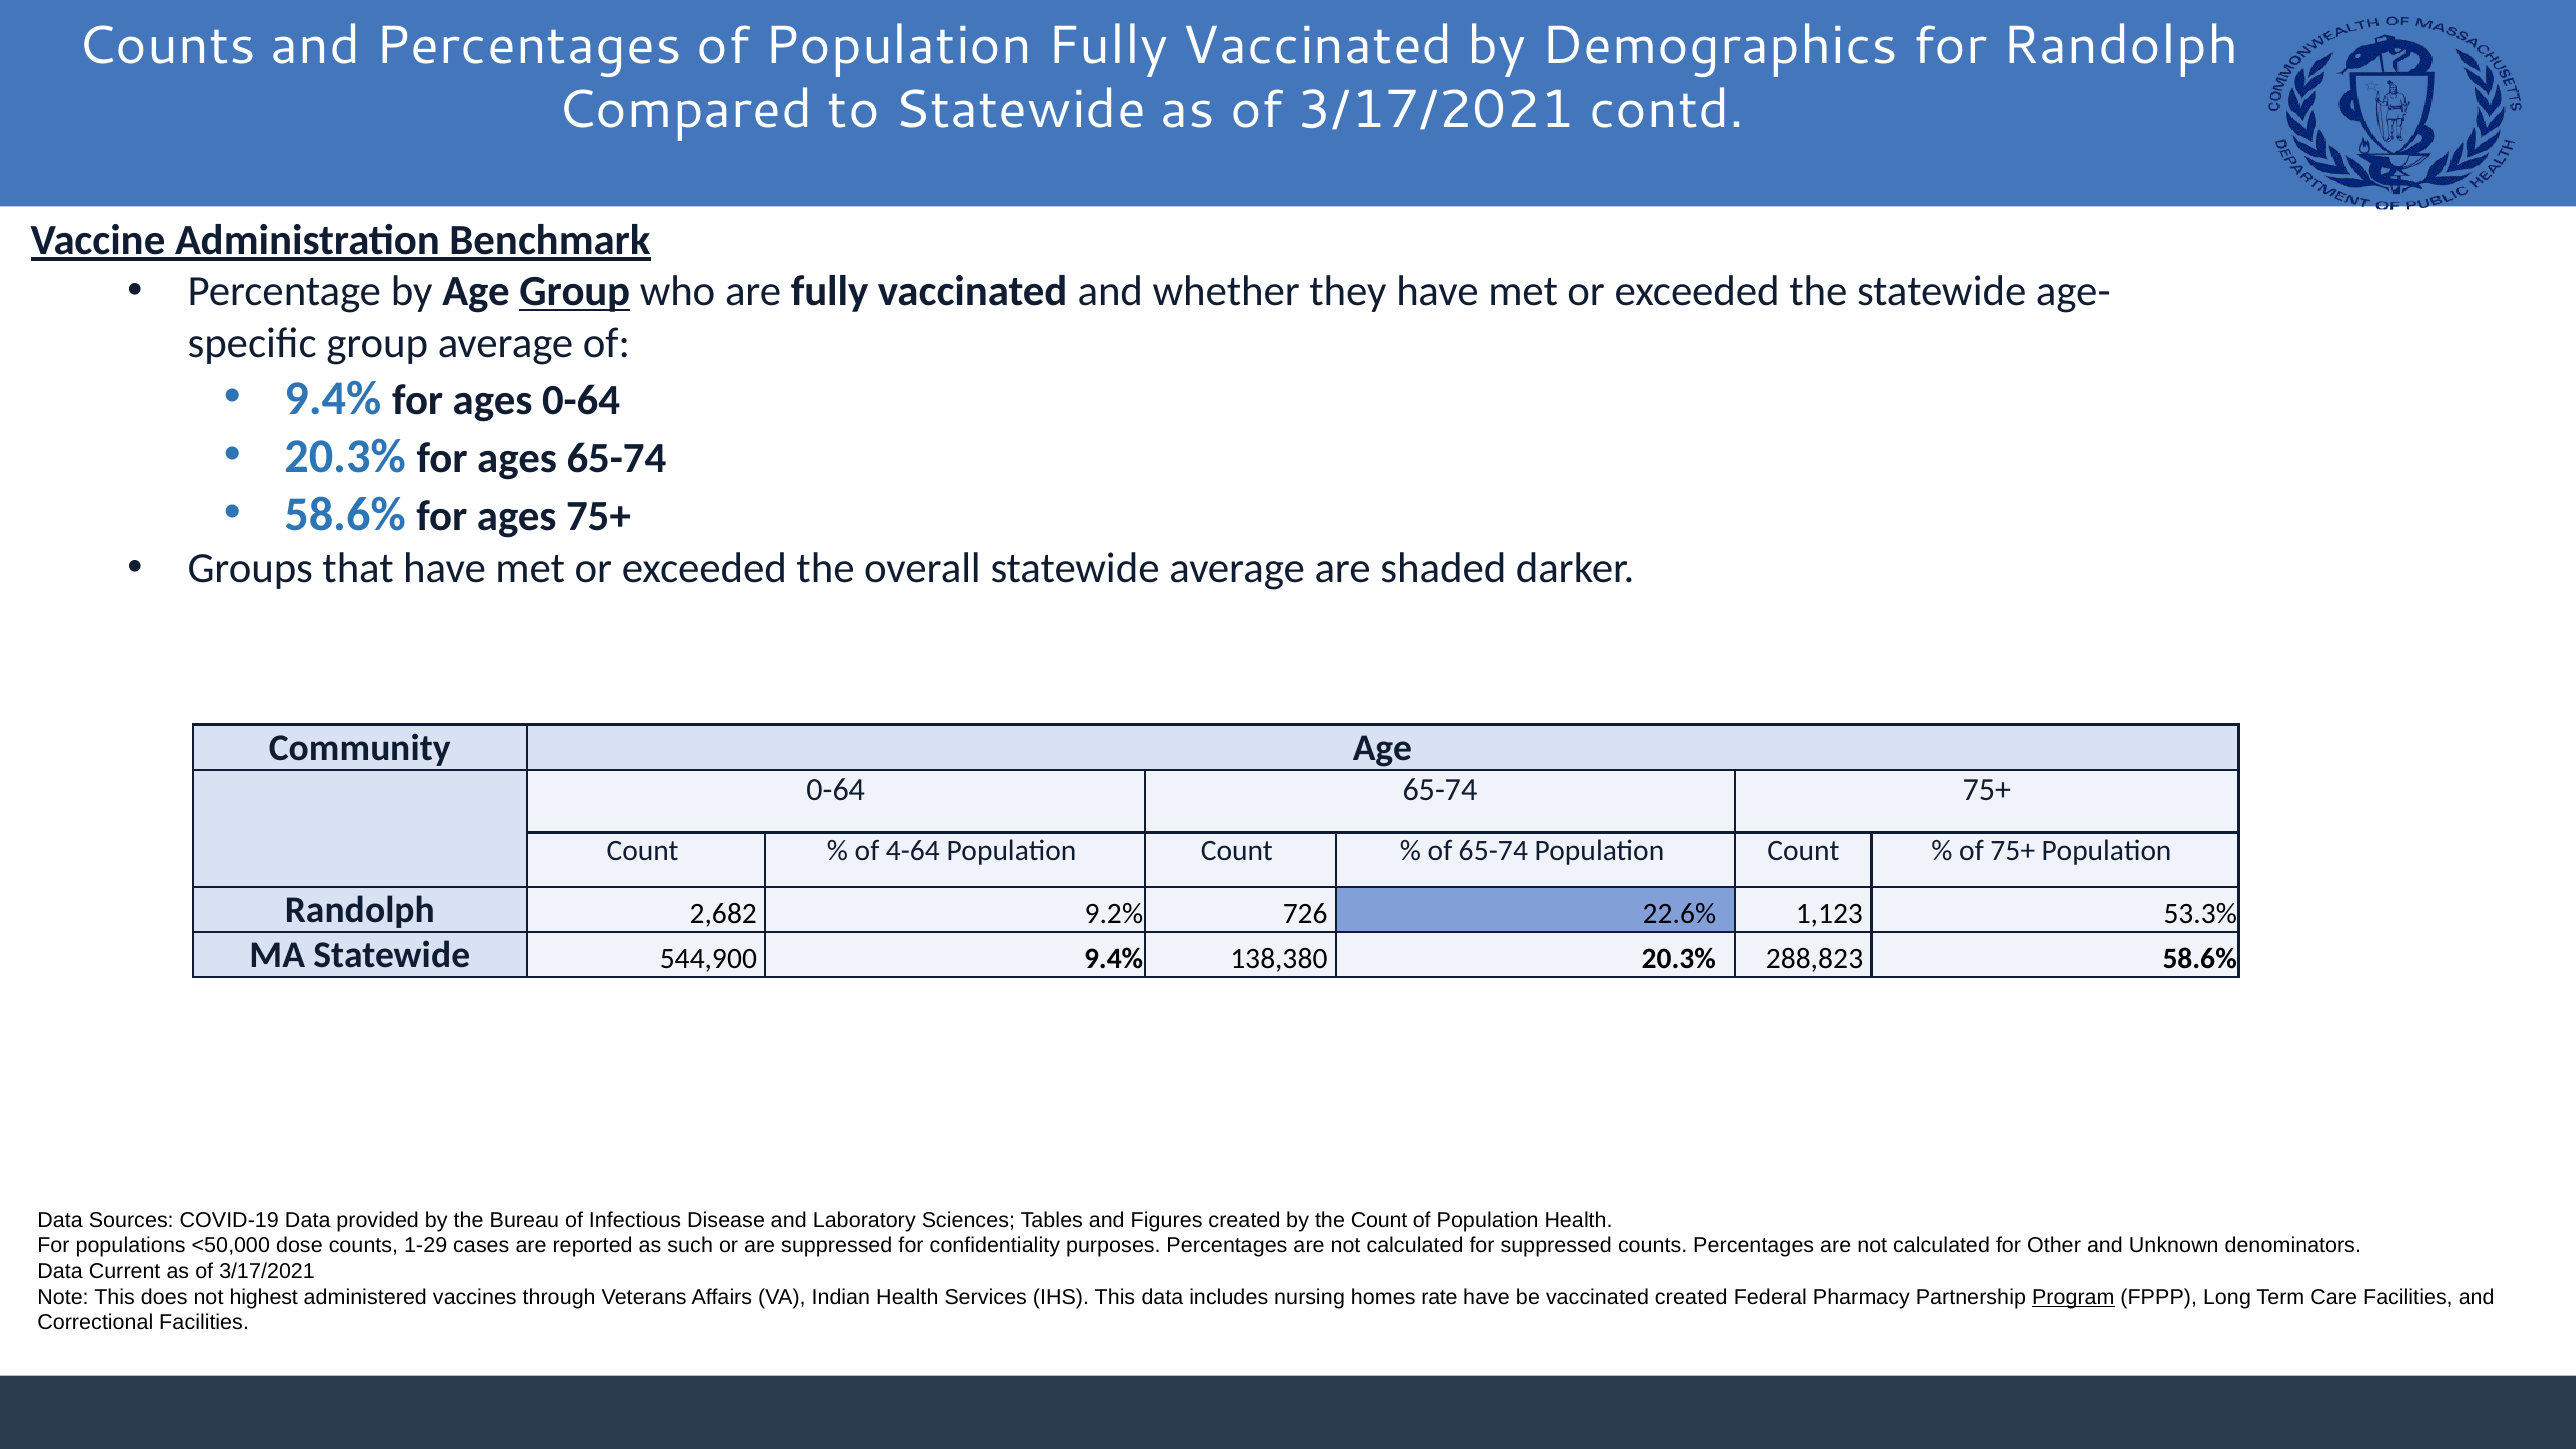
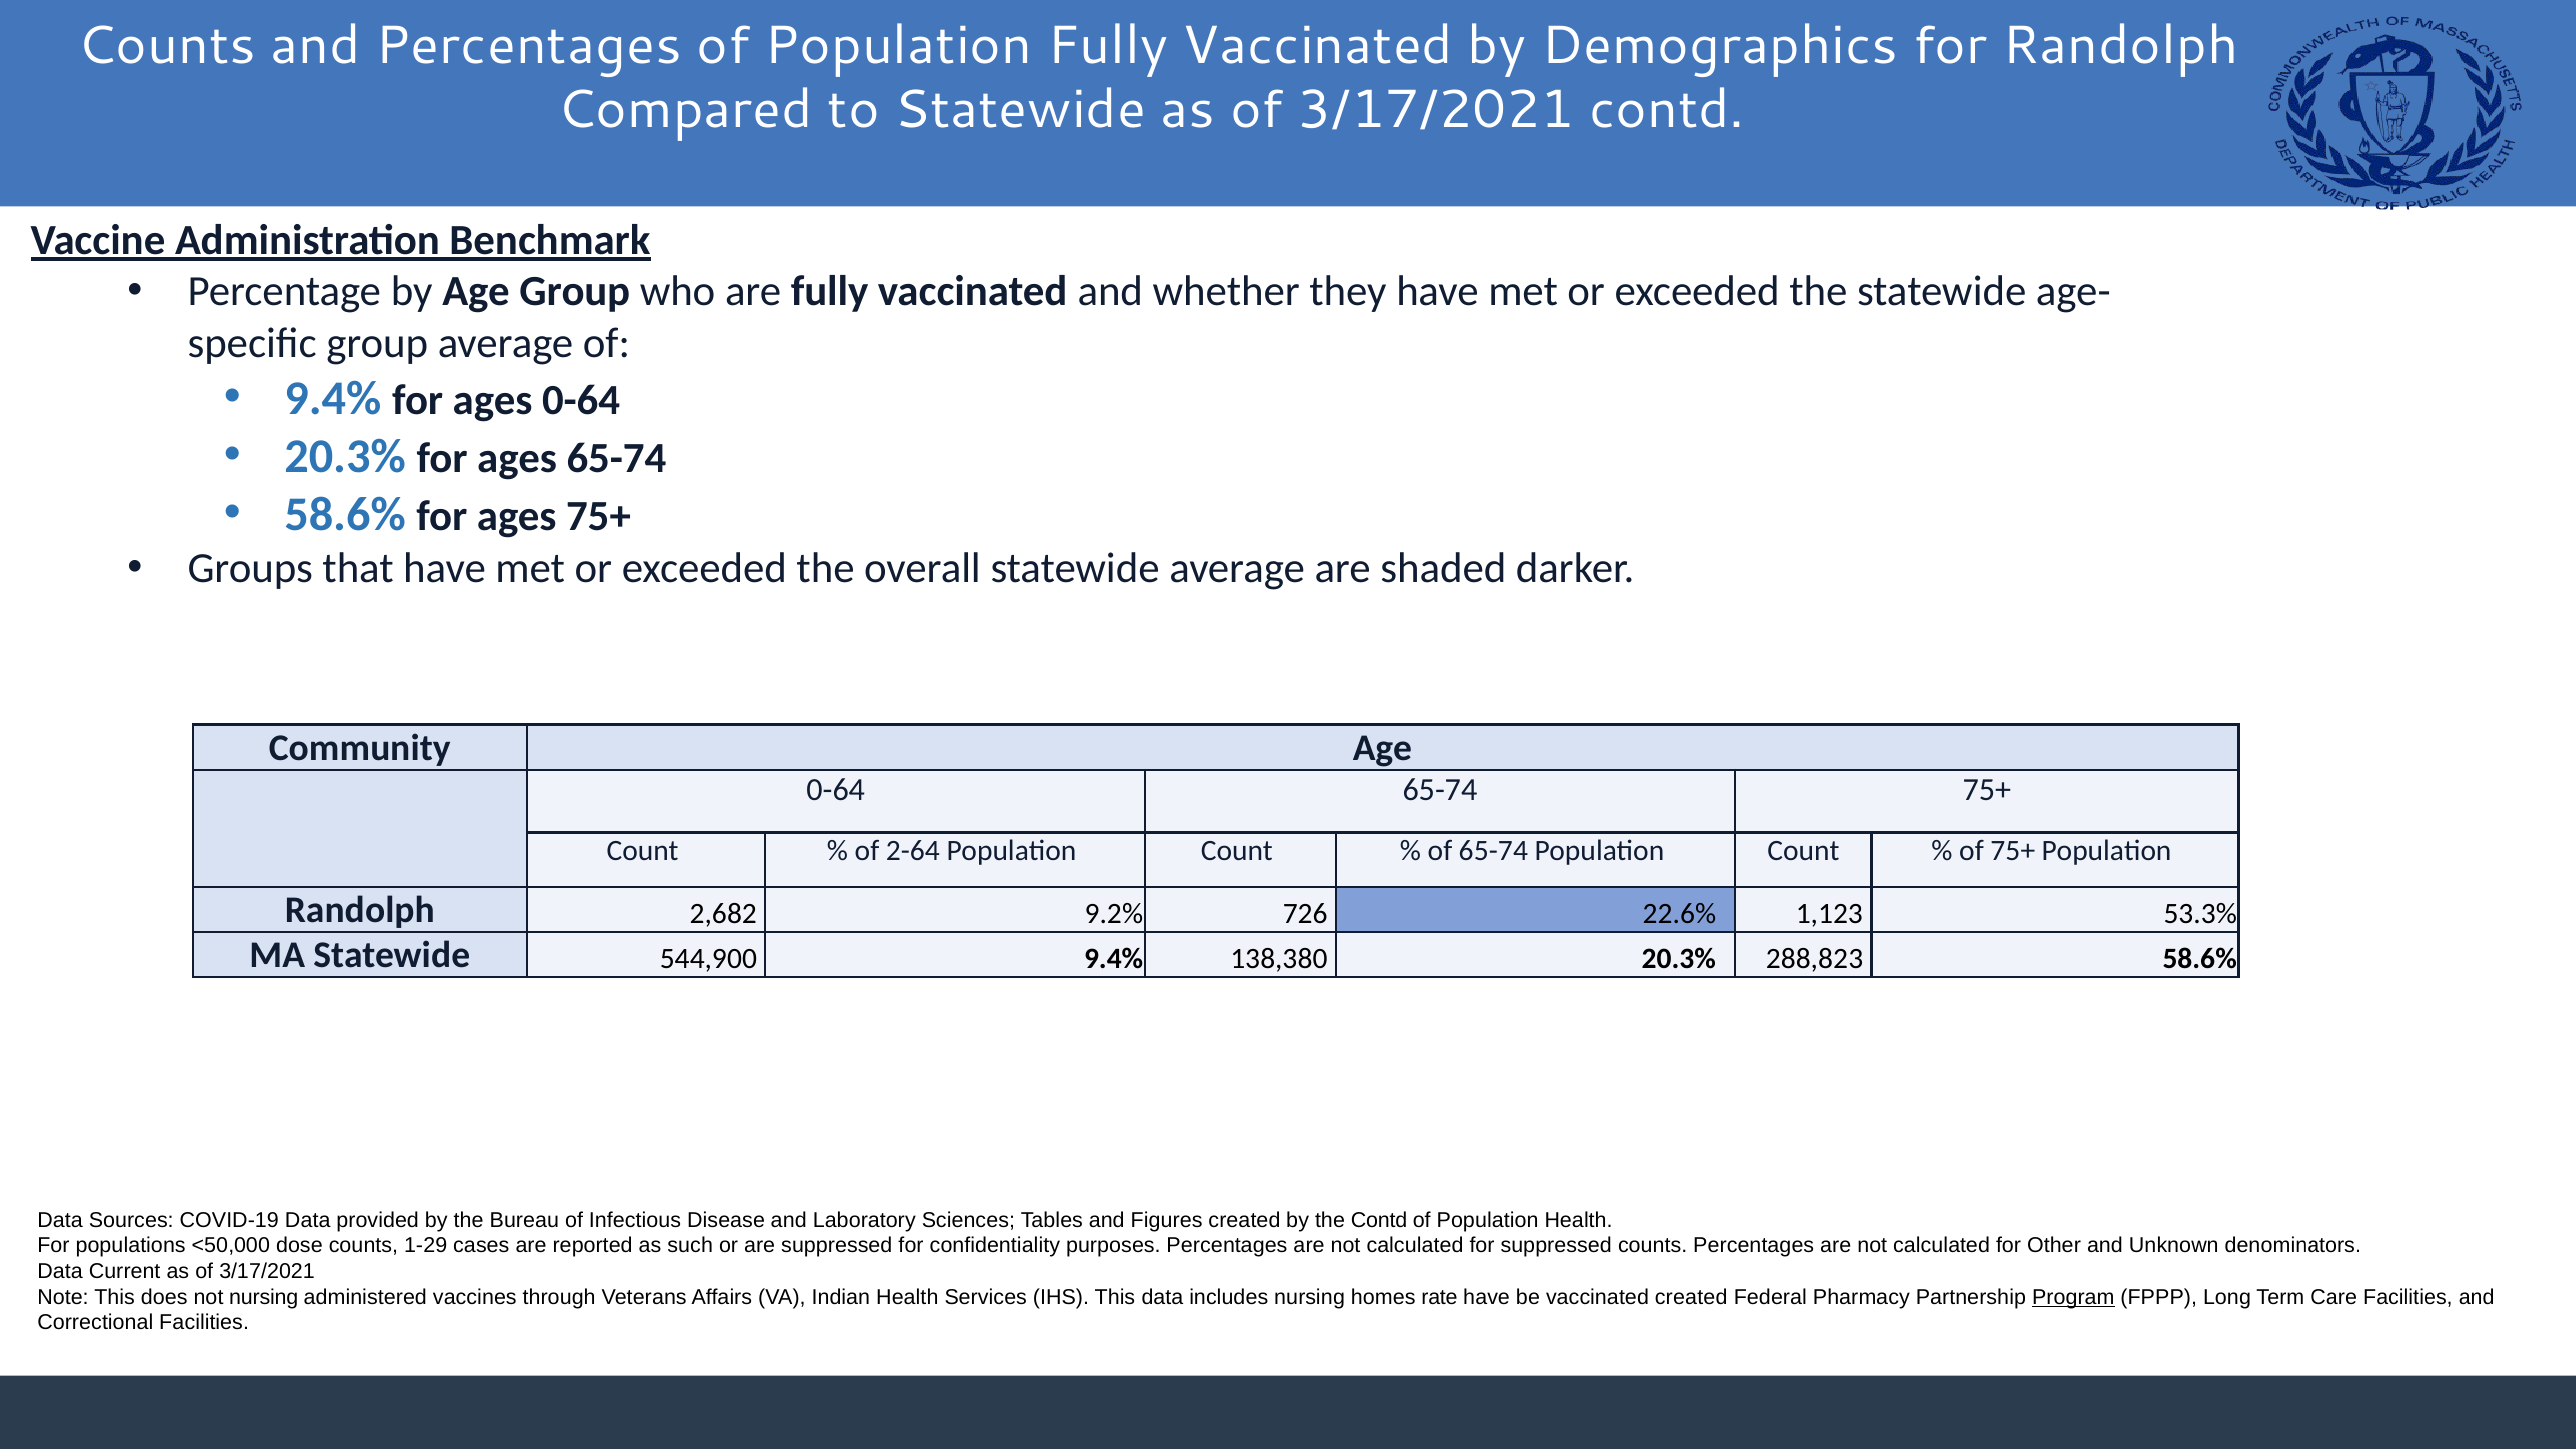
Group at (575, 292) underline: present -> none
4-64: 4-64 -> 2-64
the Count: Count -> Contd
not highest: highest -> nursing
